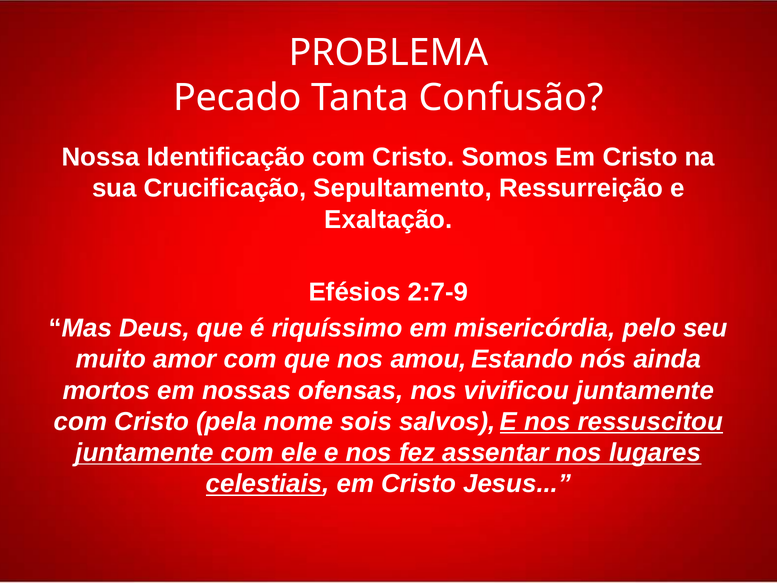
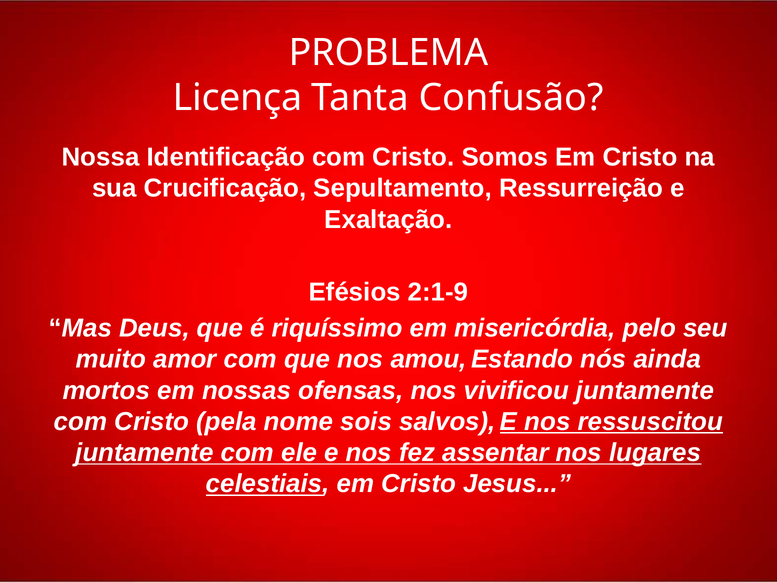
Pecado: Pecado -> Licença
2:7-9: 2:7-9 -> 2:1-9
